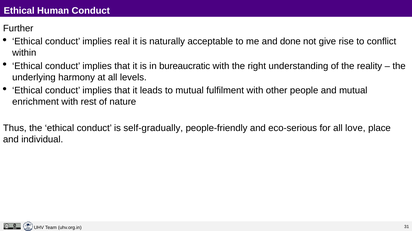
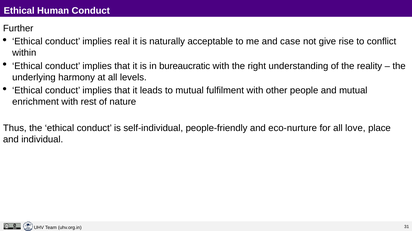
done: done -> case
self-gradually: self-gradually -> self-individual
eco-serious: eco-serious -> eco-nurture
